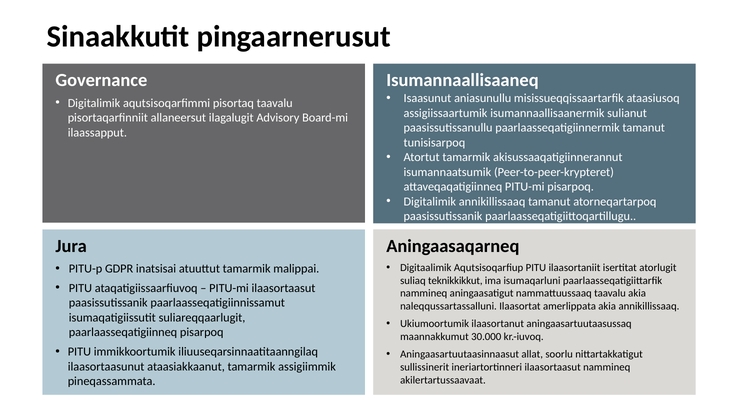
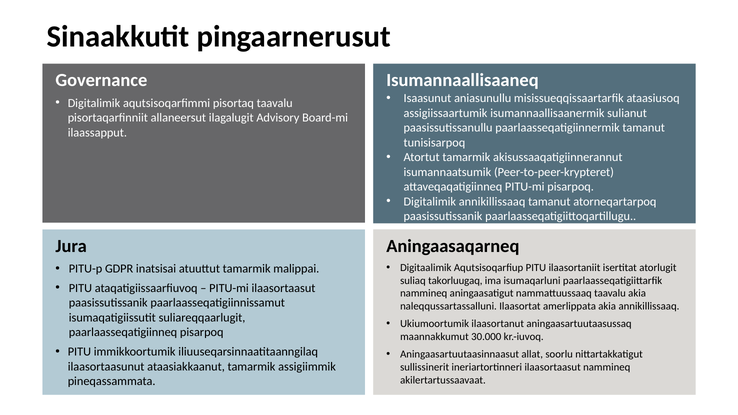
teknikkikkut: teknikkikkut -> takorluugaq
